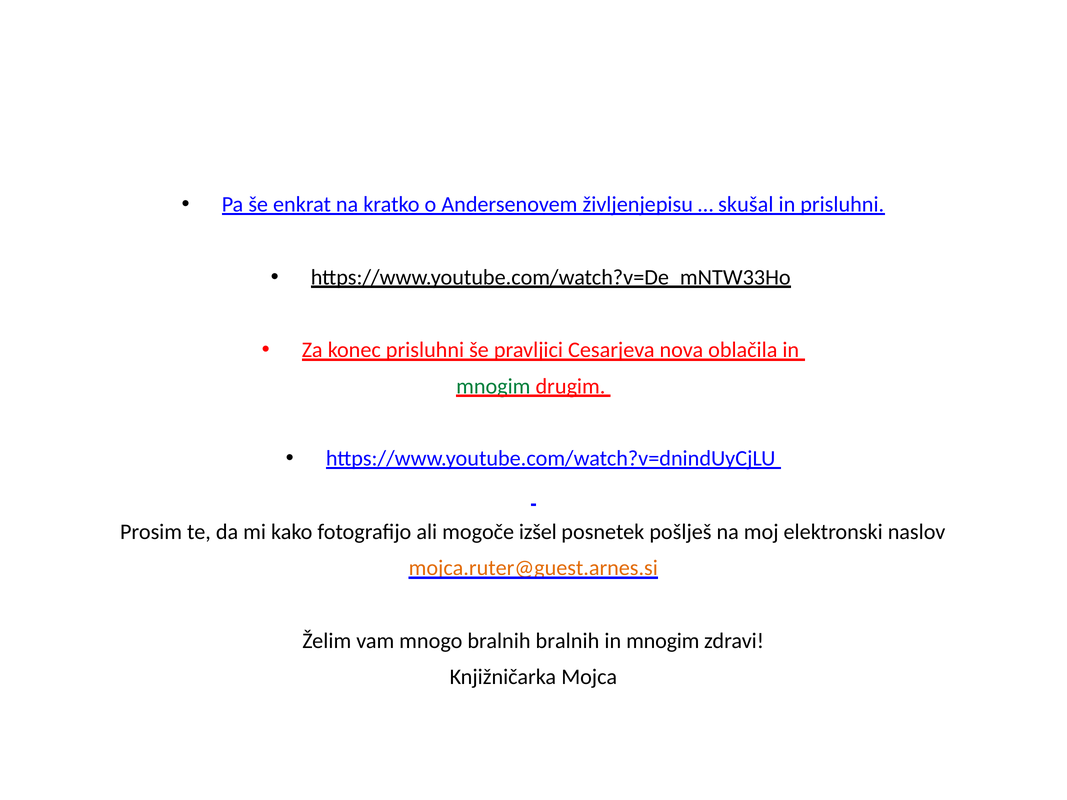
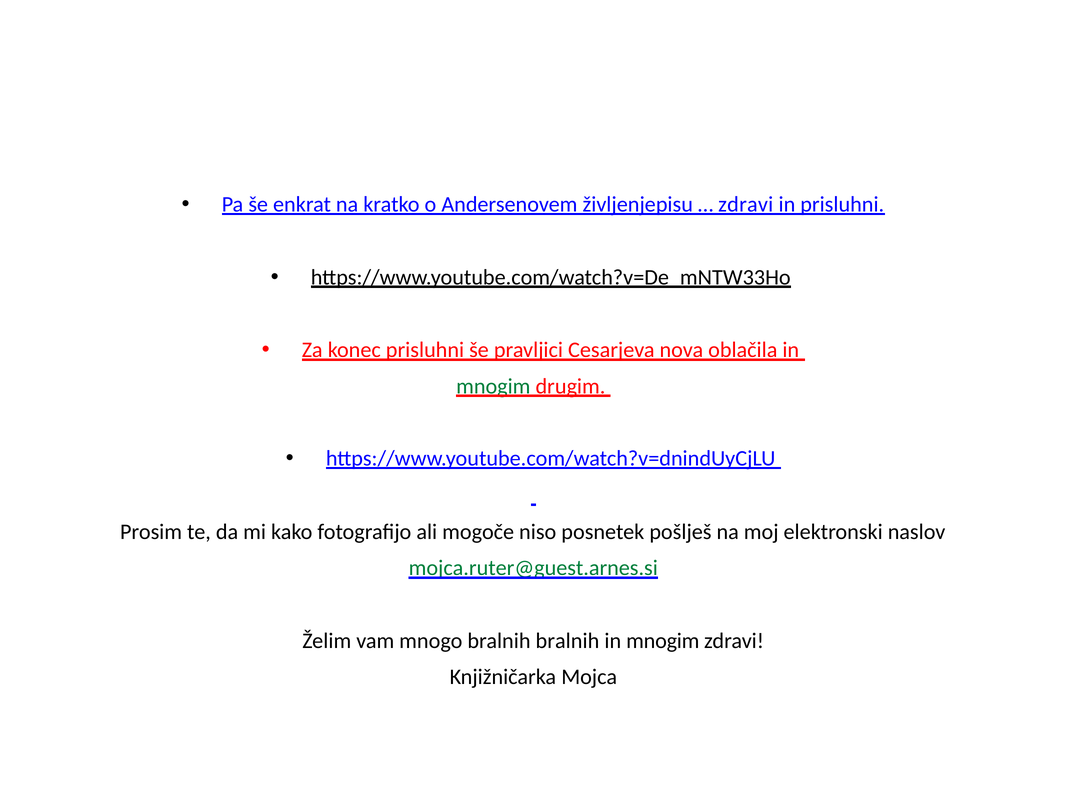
skušal at (746, 204): skušal -> zdravi
izšel: izšel -> niso
mojca.ruter@guest.arnes.si colour: orange -> green
